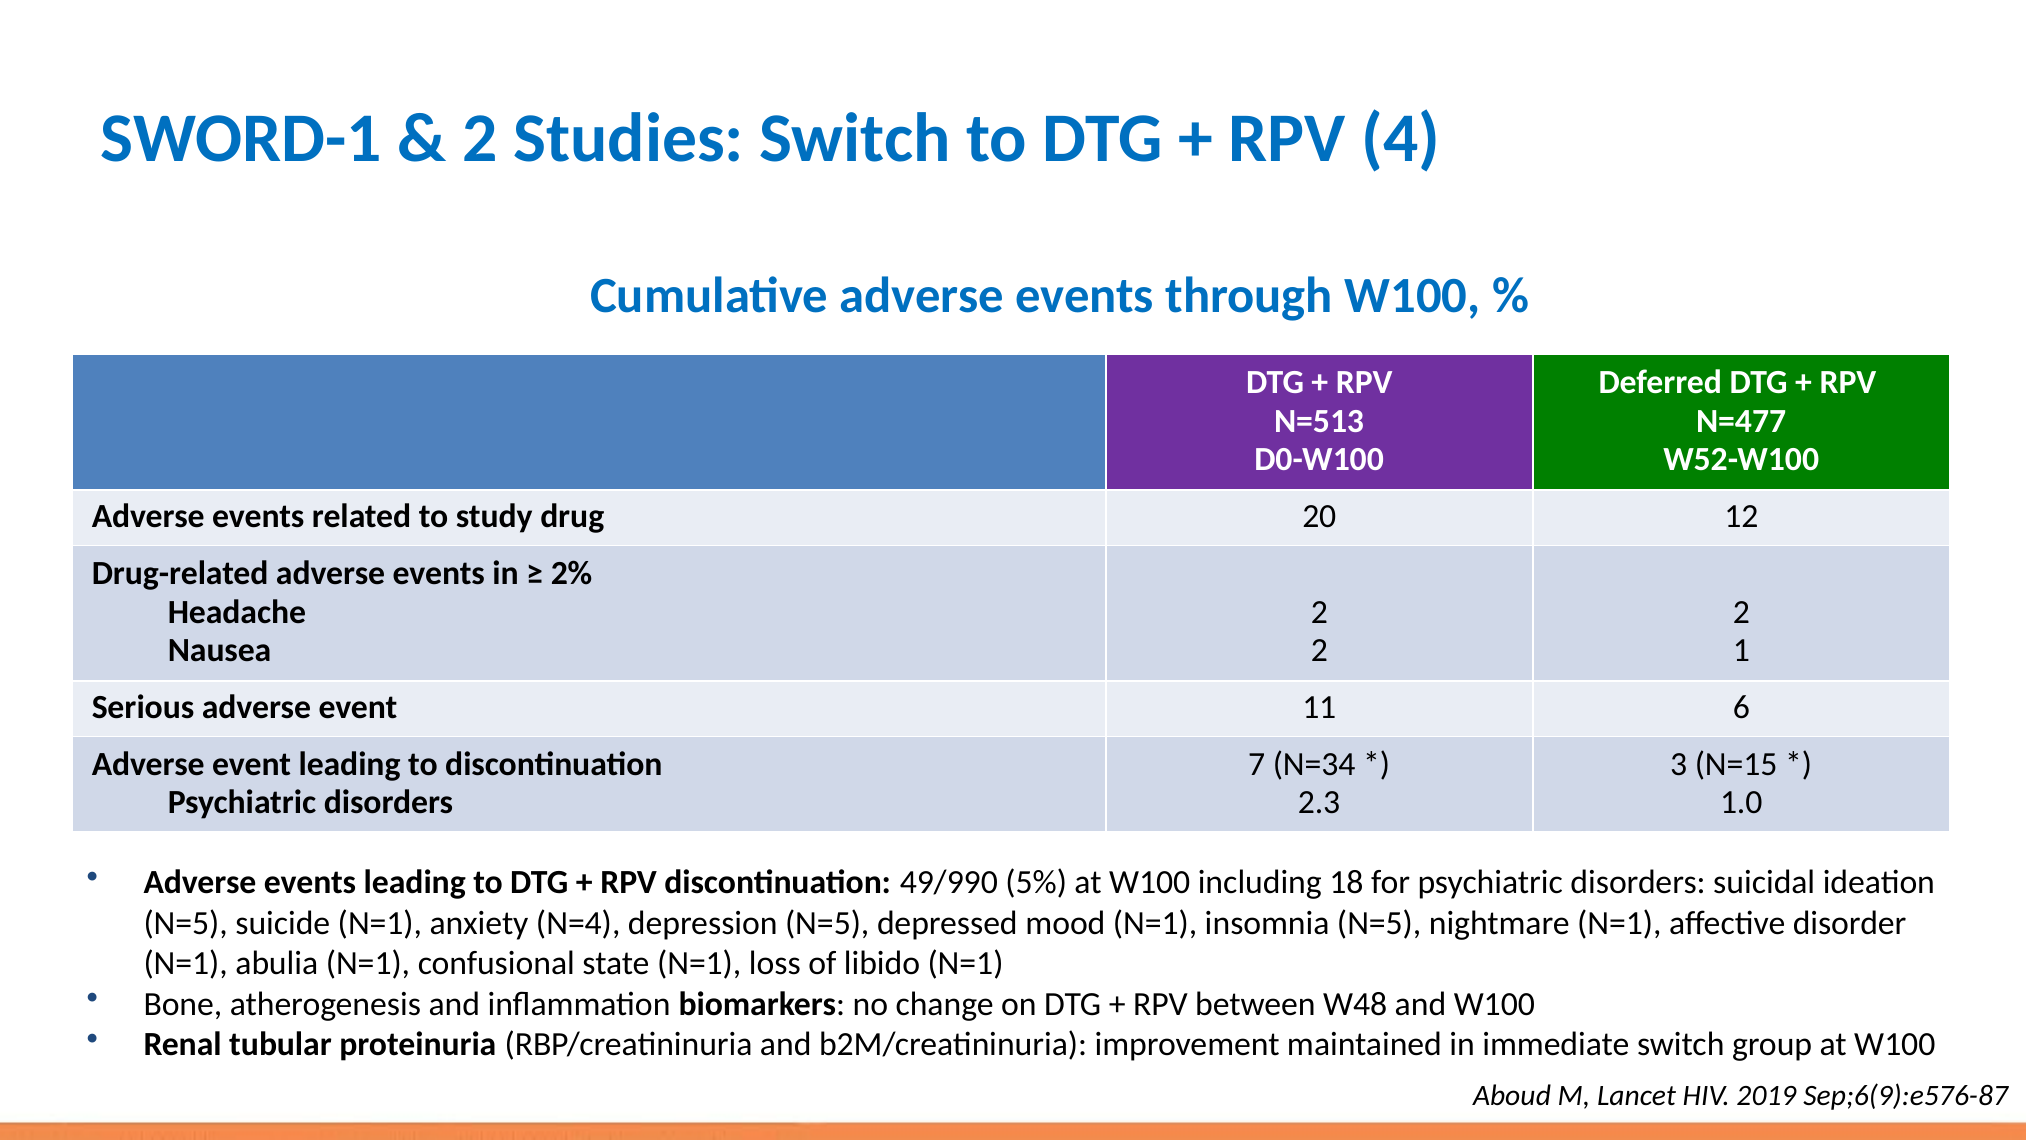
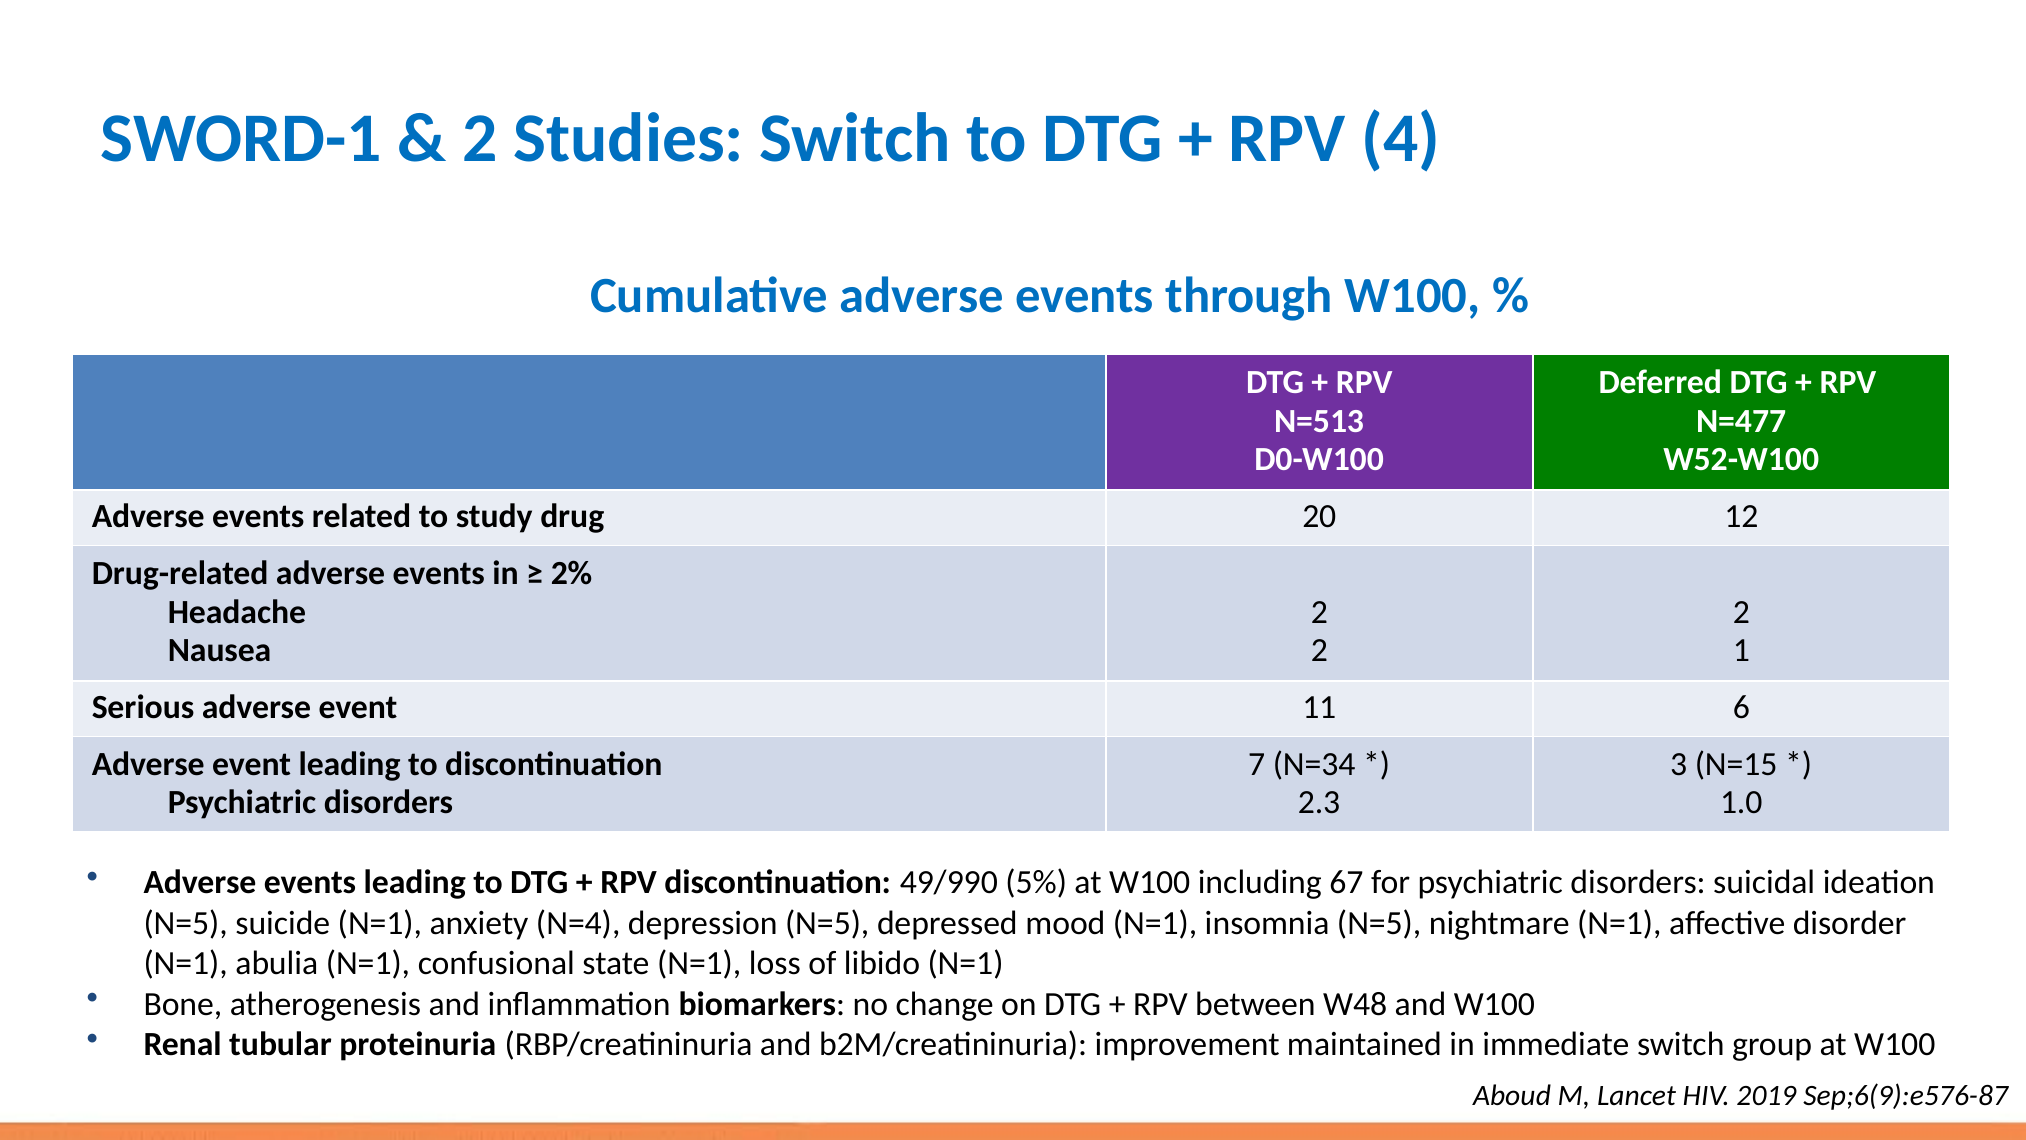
18: 18 -> 67
